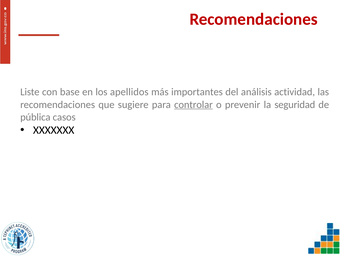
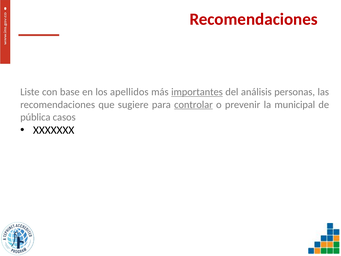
importantes underline: none -> present
actividad: actividad -> personas
seguridad: seguridad -> municipal
